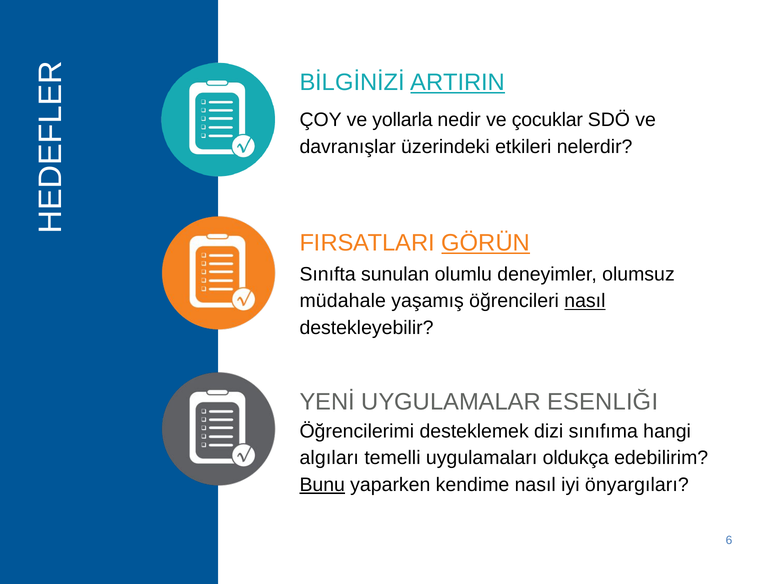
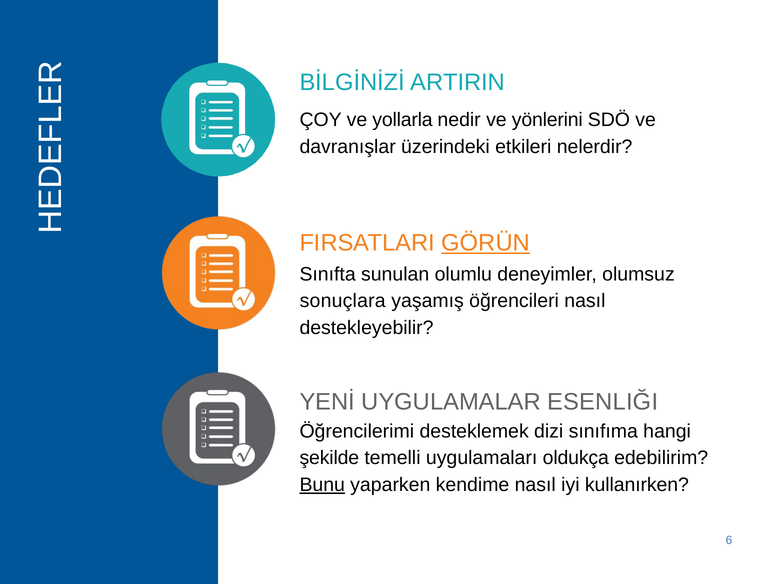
ARTIRIN underline: present -> none
çocuklar: çocuklar -> yönlerini
müdahale: müdahale -> sonuçlara
nasıl at (585, 301) underline: present -> none
algıları: algıları -> şekilde
önyargıları: önyargıları -> kullanırken
